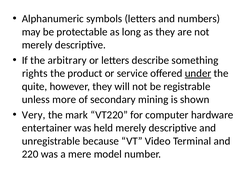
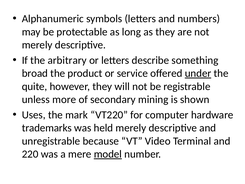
rights: rights -> broad
Very: Very -> Uses
entertainer: entertainer -> trademarks
model underline: none -> present
